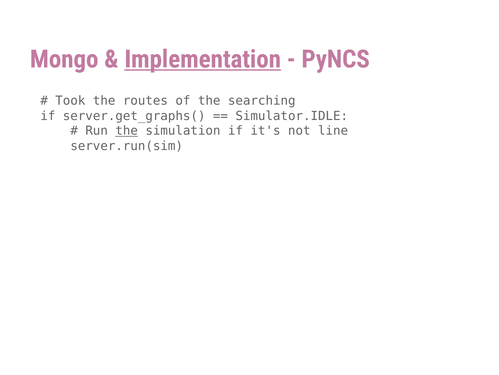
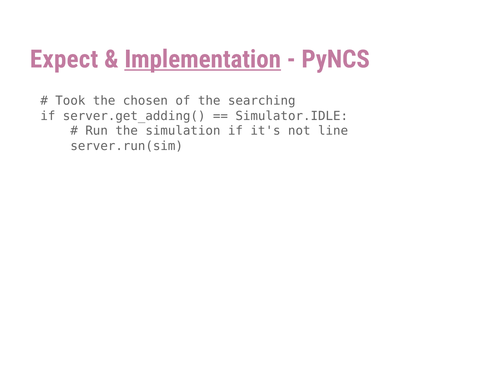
Mongo: Mongo -> Expect
routes: routes -> chosen
server.get_graphs(: server.get_graphs( -> server.get_adding(
the at (127, 131) underline: present -> none
